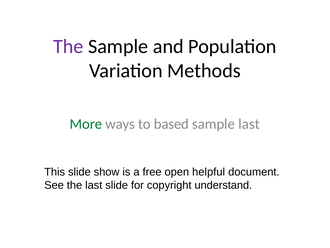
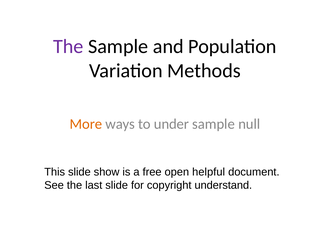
More colour: green -> orange
based: based -> under
sample last: last -> null
